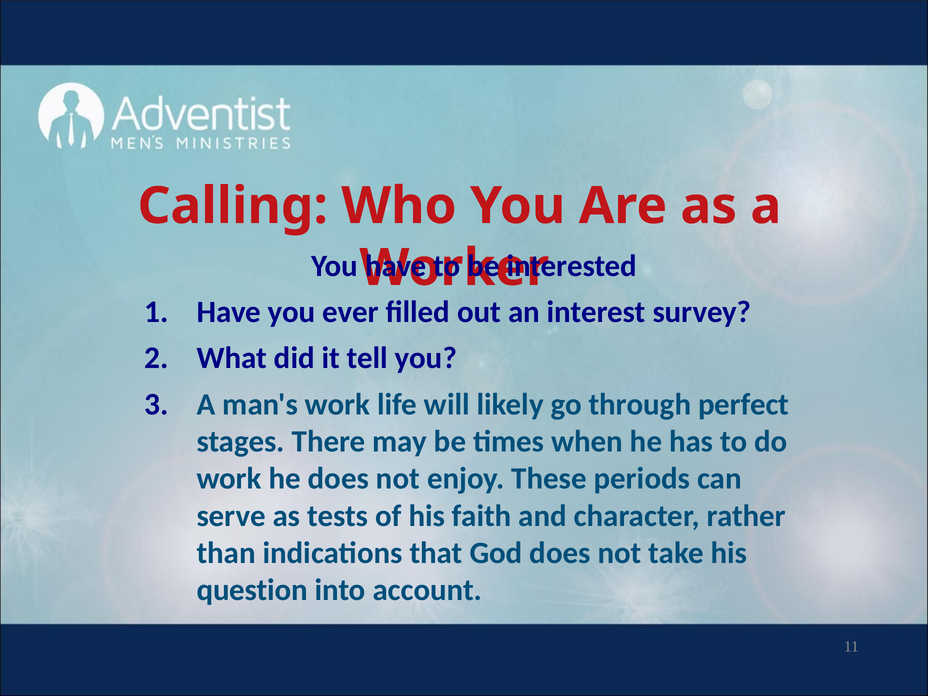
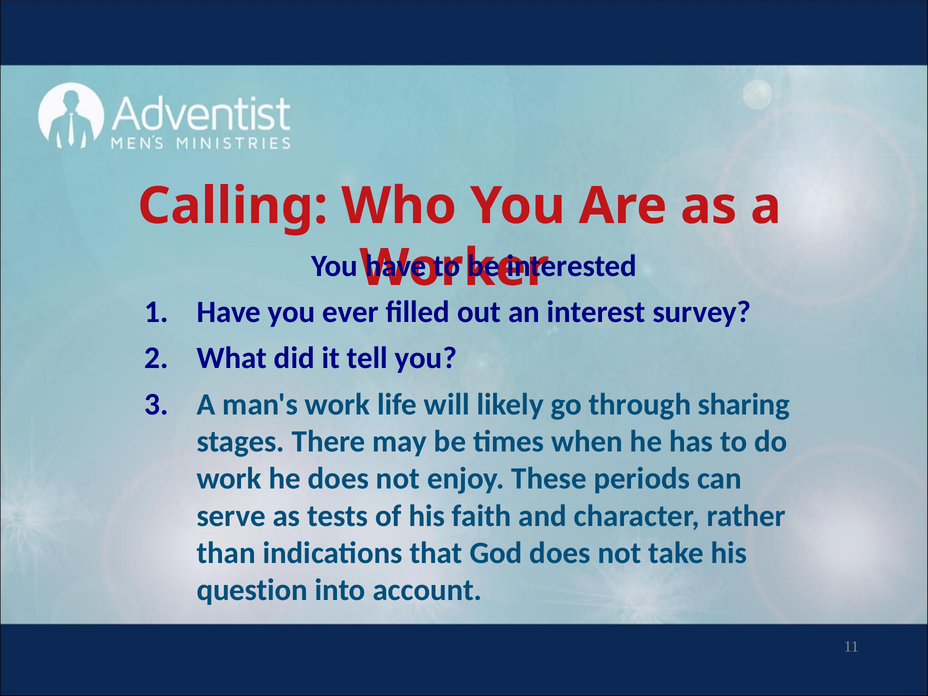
perfect: perfect -> sharing
